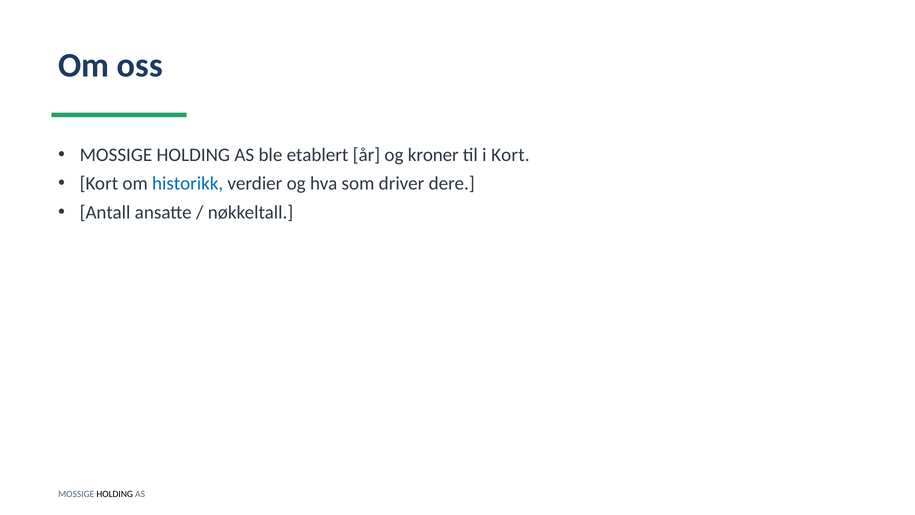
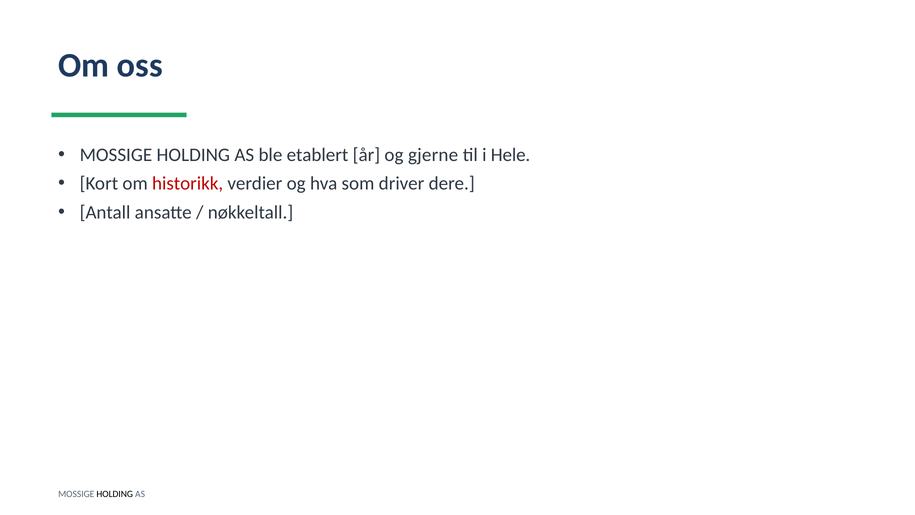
kroner: kroner -> gjerne
i Kort: Kort -> Hele
historikk colour: blue -> red
